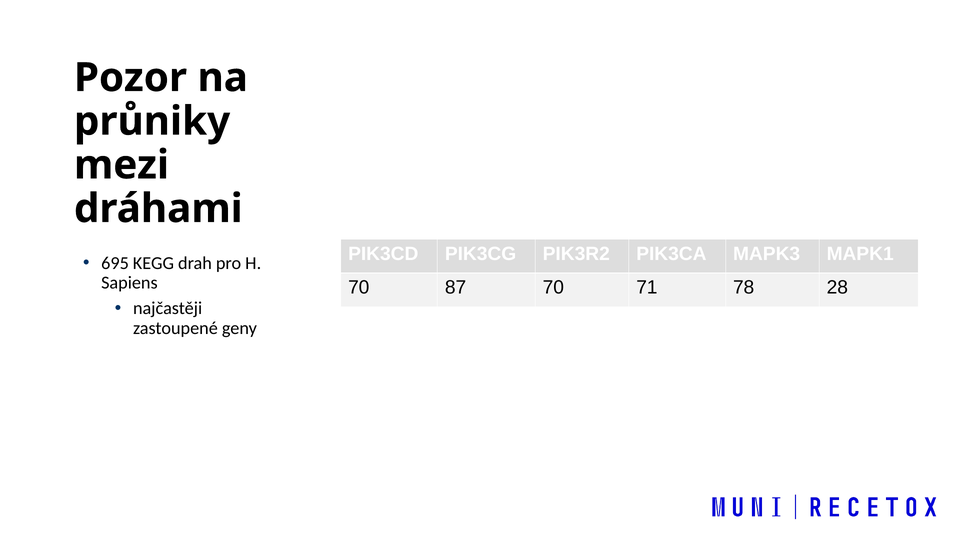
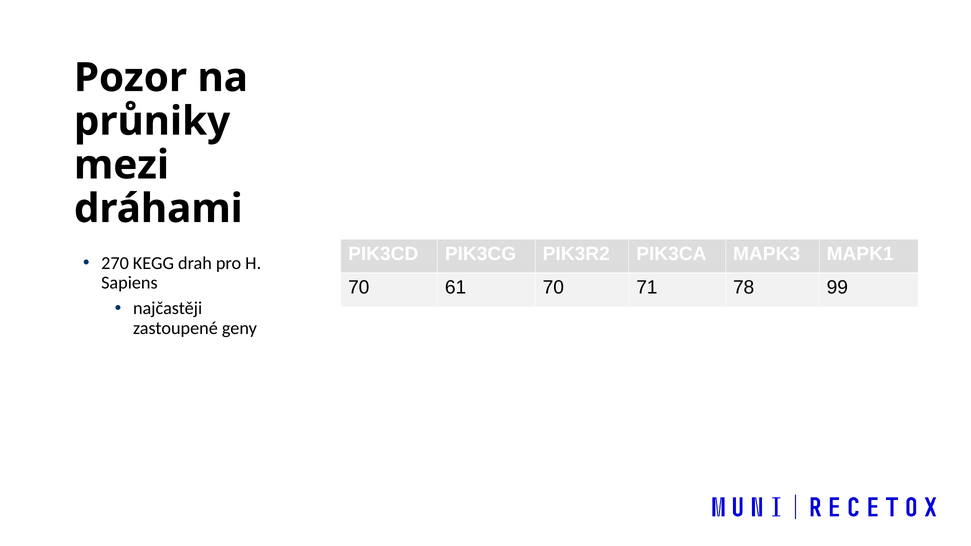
695: 695 -> 270
87: 87 -> 61
28: 28 -> 99
